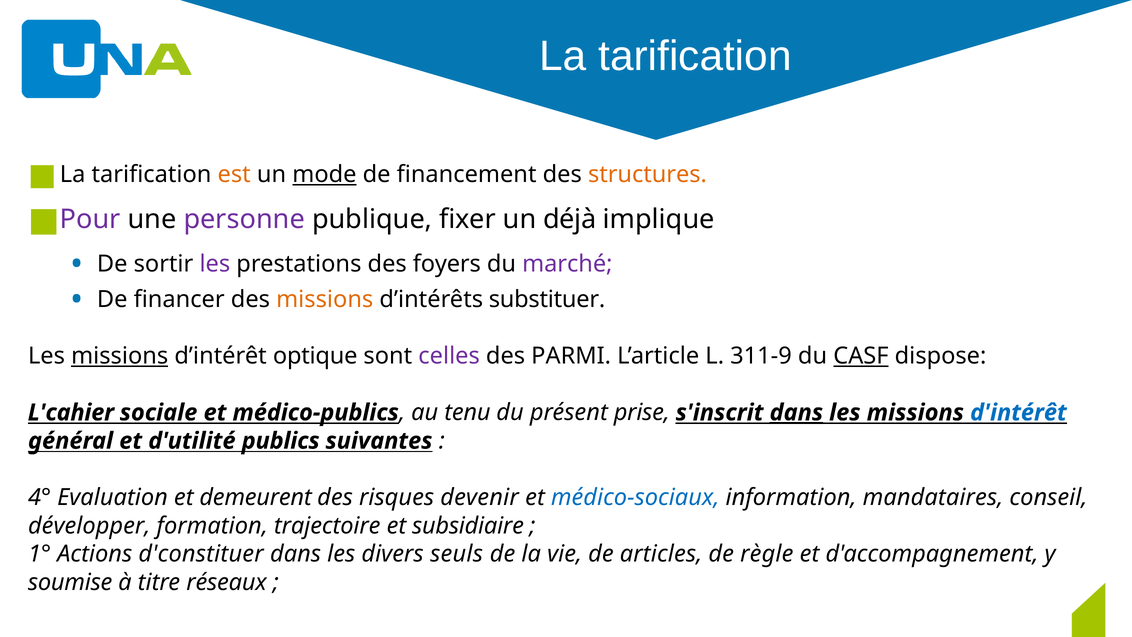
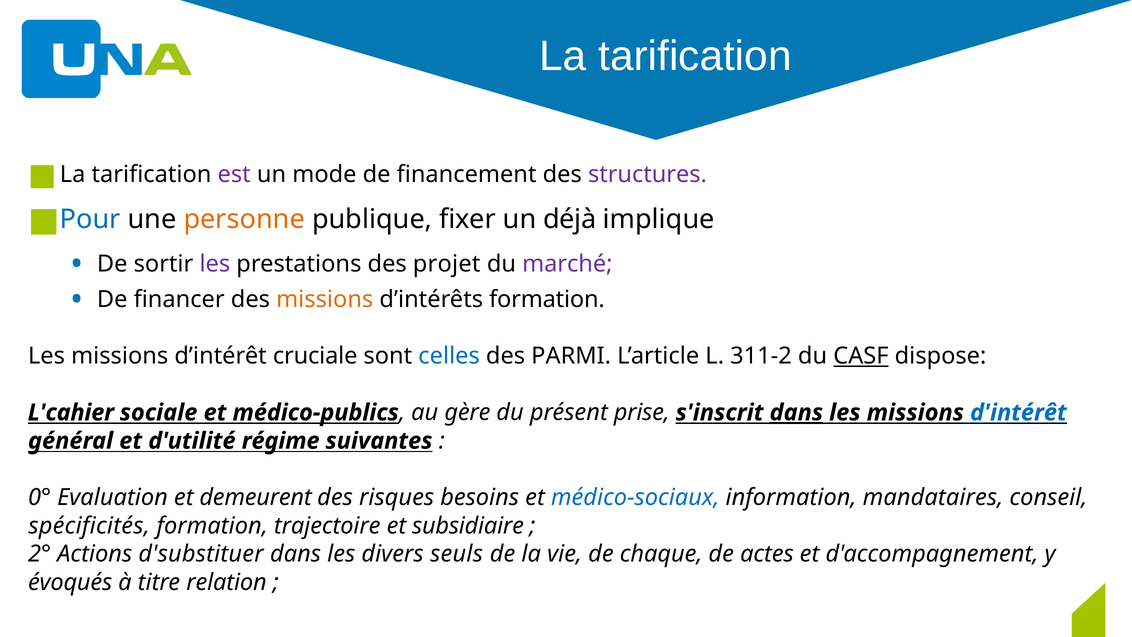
est colour: orange -> purple
mode underline: present -> none
structures colour: orange -> purple
Pour colour: purple -> blue
personne colour: purple -> orange
foyers: foyers -> projet
d’intérêts substituer: substituer -> formation
missions at (120, 356) underline: present -> none
optique: optique -> cruciale
celles colour: purple -> blue
311-9: 311-9 -> 311-2
tenu: tenu -> gère
publics: publics -> régime
4°: 4° -> 0°
devenir: devenir -> besoins
développer: développer -> spécificités
1°: 1° -> 2°
d'constituer: d'constituer -> d'substituer
articles: articles -> chaque
règle: règle -> actes
soumise: soumise -> évoqués
réseaux: réseaux -> relation
